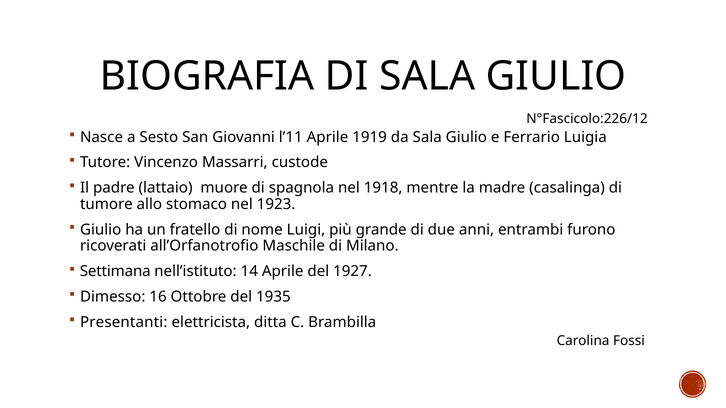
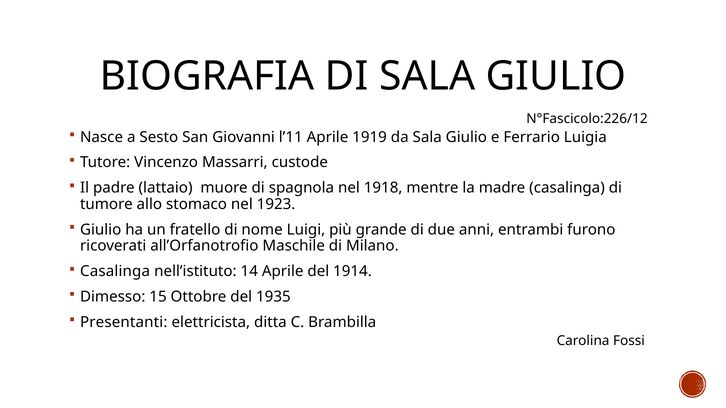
Settimana at (115, 272): Settimana -> Casalinga
1927: 1927 -> 1914
16: 16 -> 15
